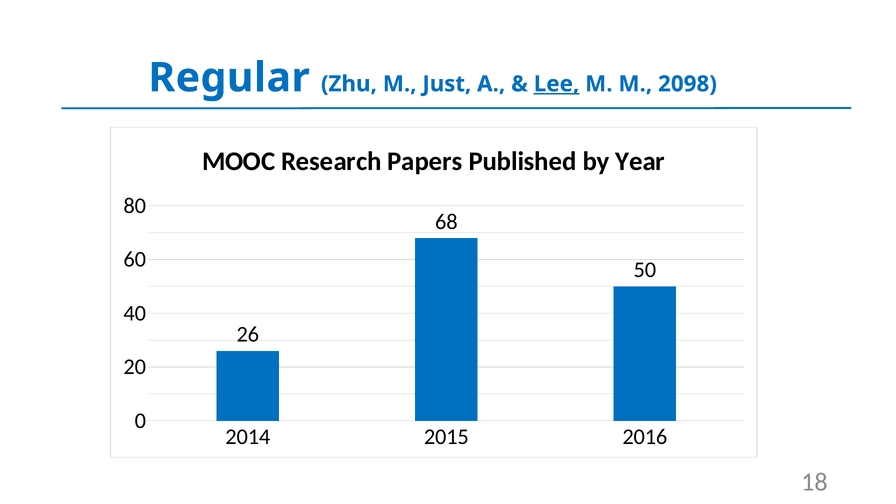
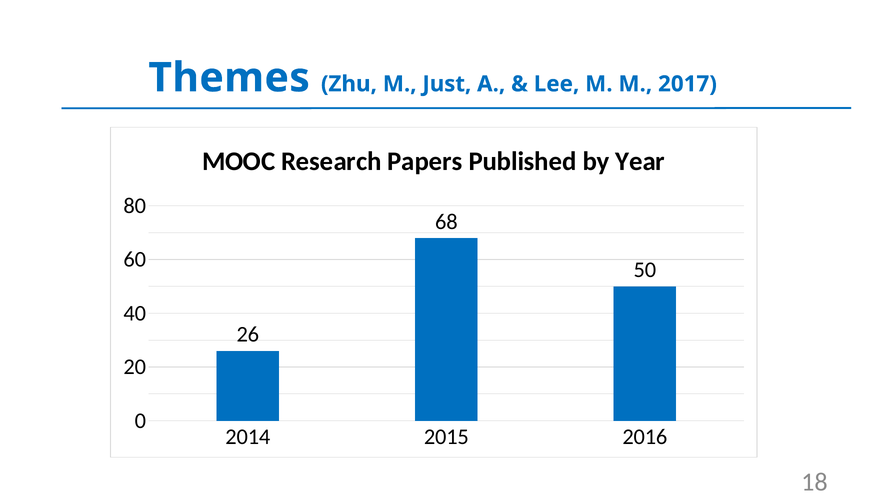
Regular: Regular -> Themes
Lee underline: present -> none
2098: 2098 -> 2017
